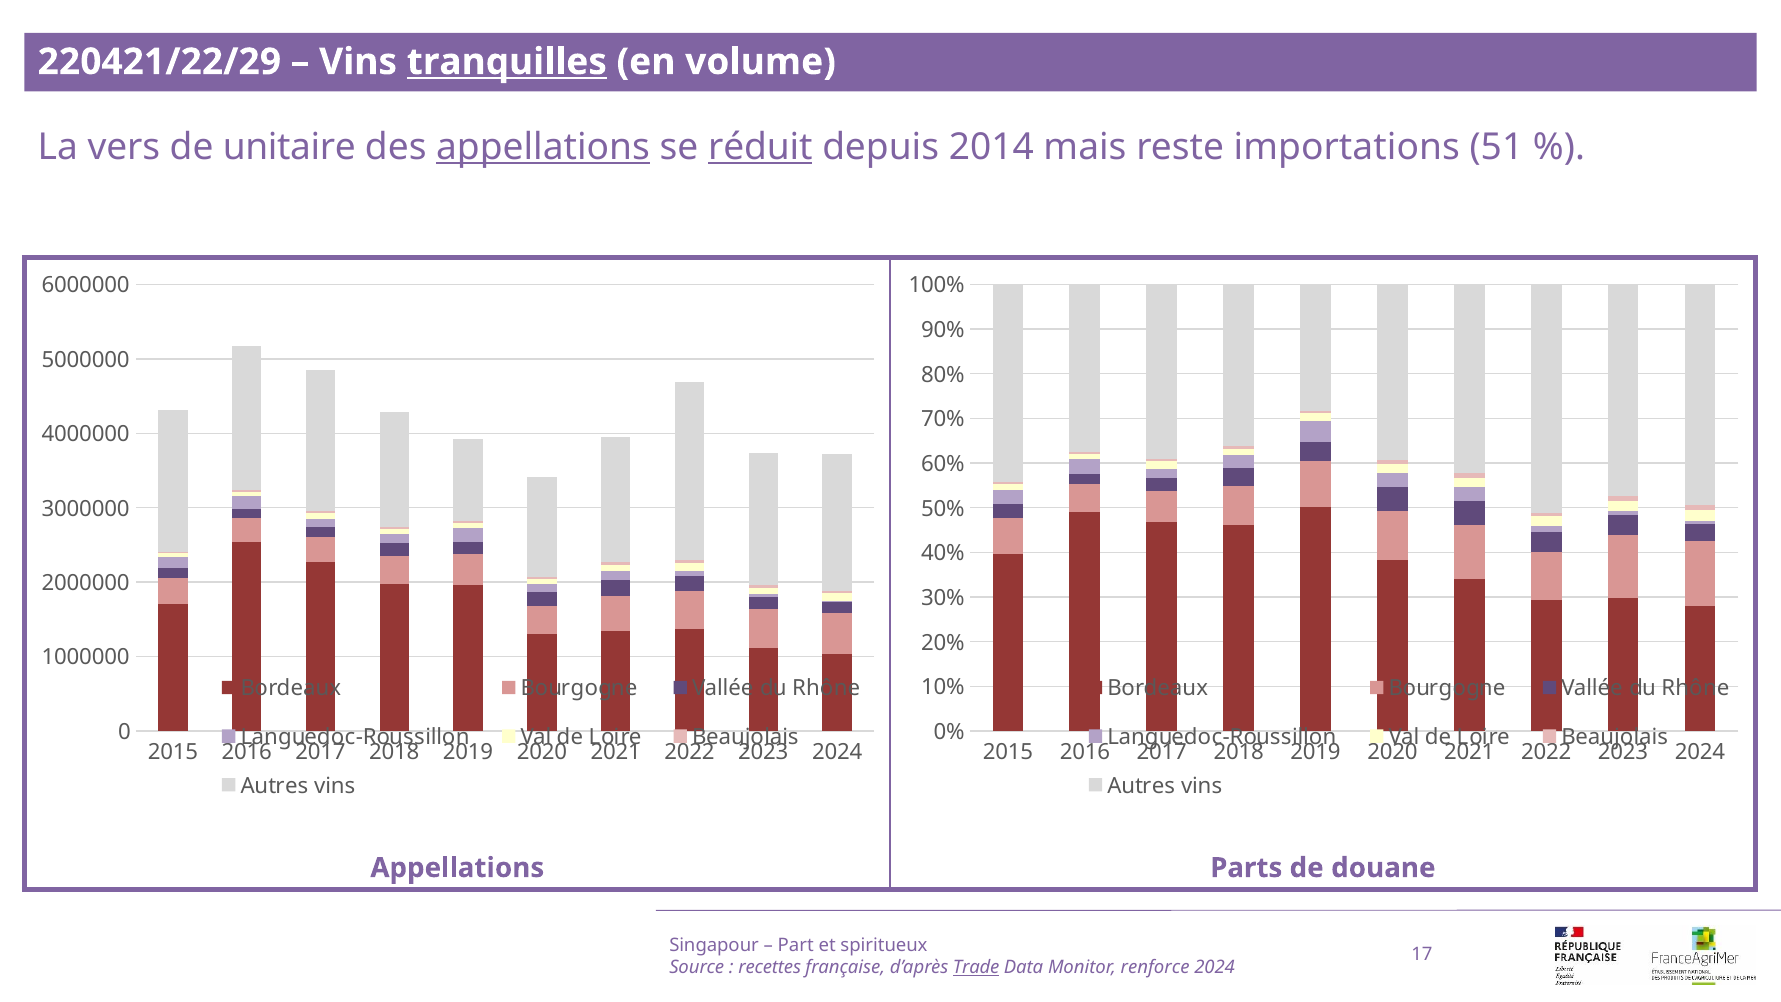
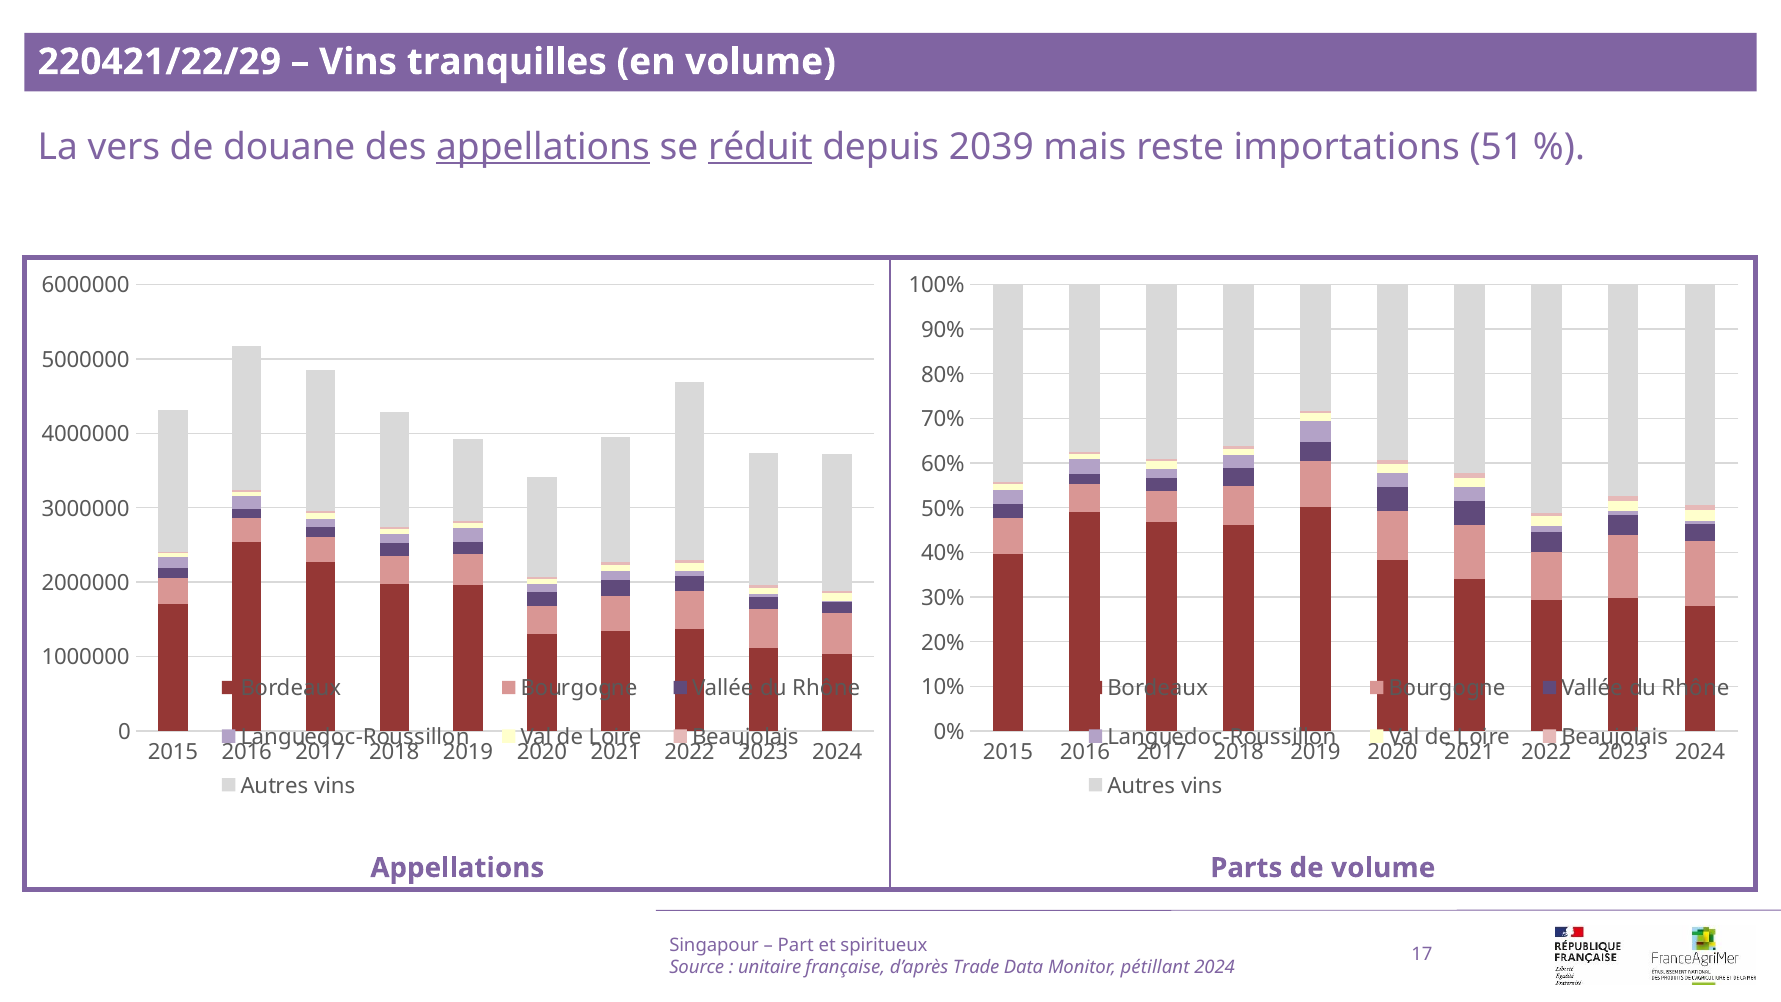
tranquilles underline: present -> none
unitaire: unitaire -> douane
2014: 2014 -> 2039
de douane: douane -> volume
recettes: recettes -> unitaire
Trade underline: present -> none
renforce: renforce -> pétillant
